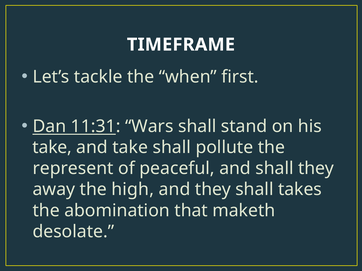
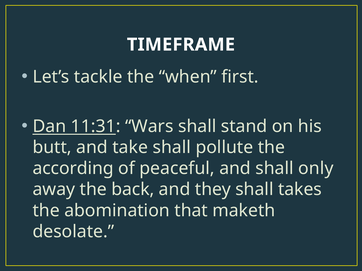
take at (52, 148): take -> butt
represent: represent -> according
shall they: they -> only
high: high -> back
